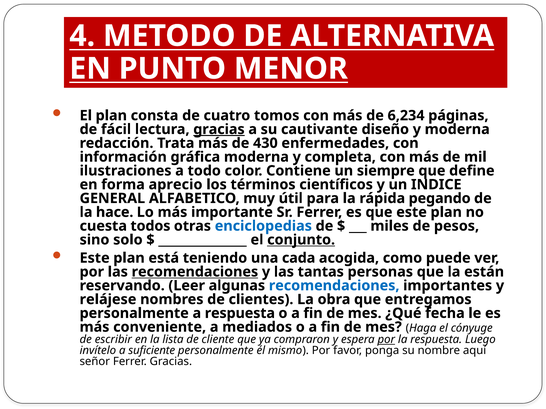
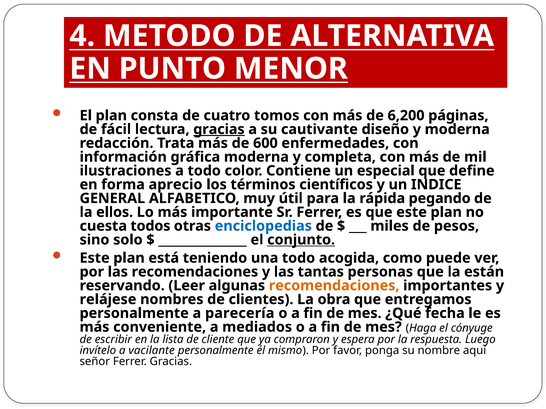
6,234: 6,234 -> 6,200
430: 430 -> 600
siempre: siempre -> especial
hace: hace -> ellos
una cada: cada -> todo
recomendaciones at (195, 272) underline: present -> none
recomendaciones at (334, 286) colour: blue -> orange
a respuesta: respuesta -> parecería
por at (386, 340) underline: present -> none
suficiente: suficiente -> vacilante
